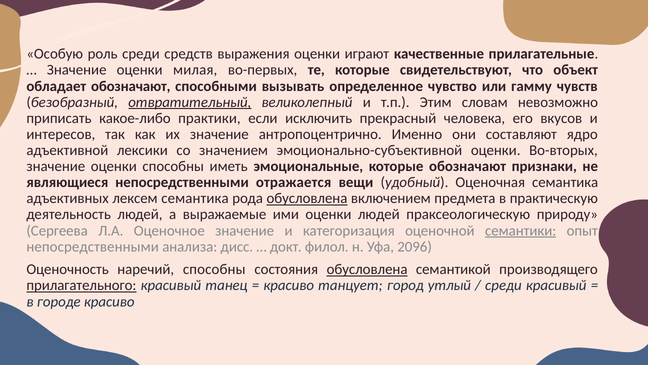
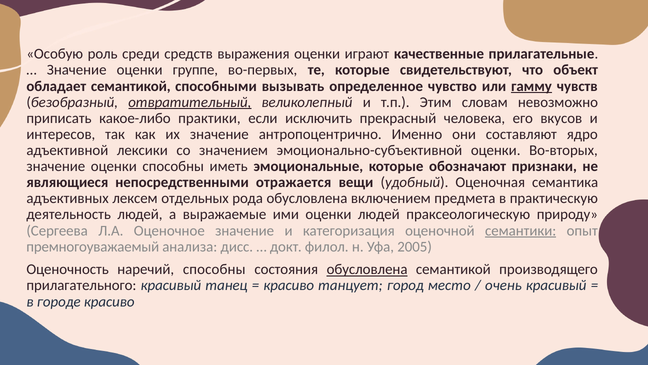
милая: милая -> группе
обладает обозначают: обозначают -> семантикой
гамму underline: none -> present
лексем семантика: семантика -> отдельных
обусловлена at (307, 198) underline: present -> none
непосредственными at (93, 246): непосредственными -> премногоуважаемый
2096: 2096 -> 2005
прилагательного underline: present -> none
утлый: утлый -> место
среди at (503, 285): среди -> очень
